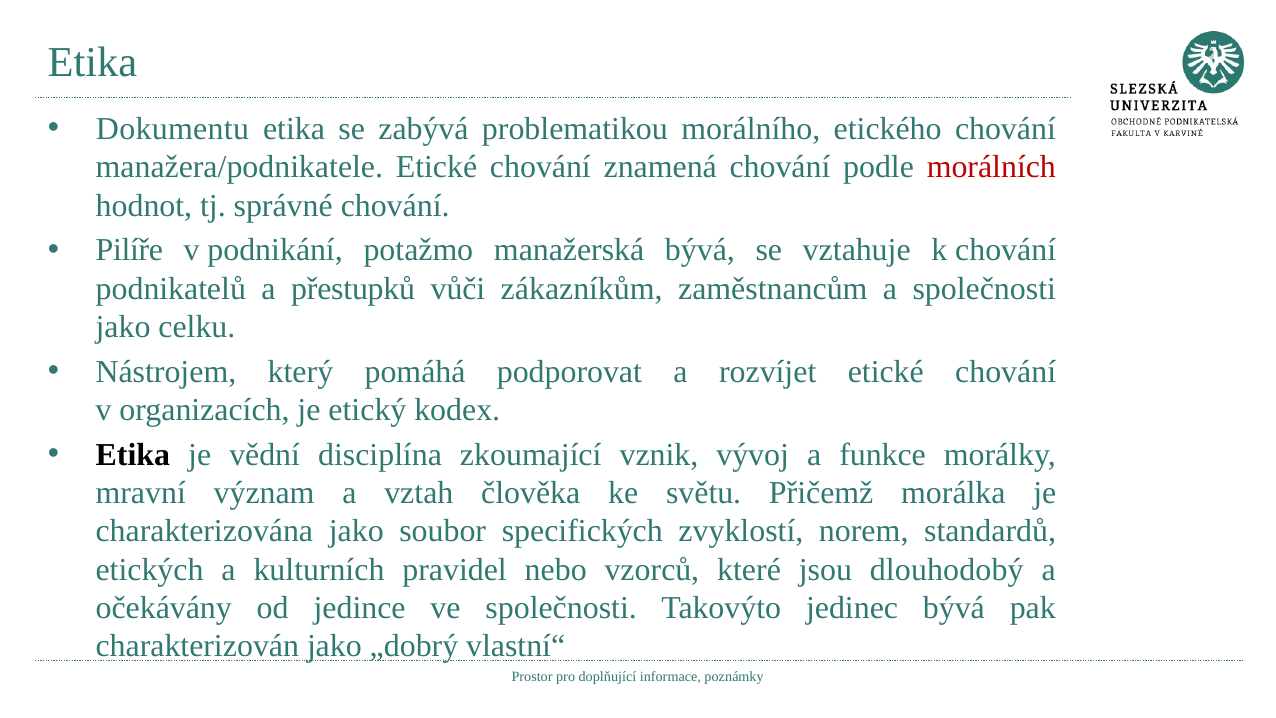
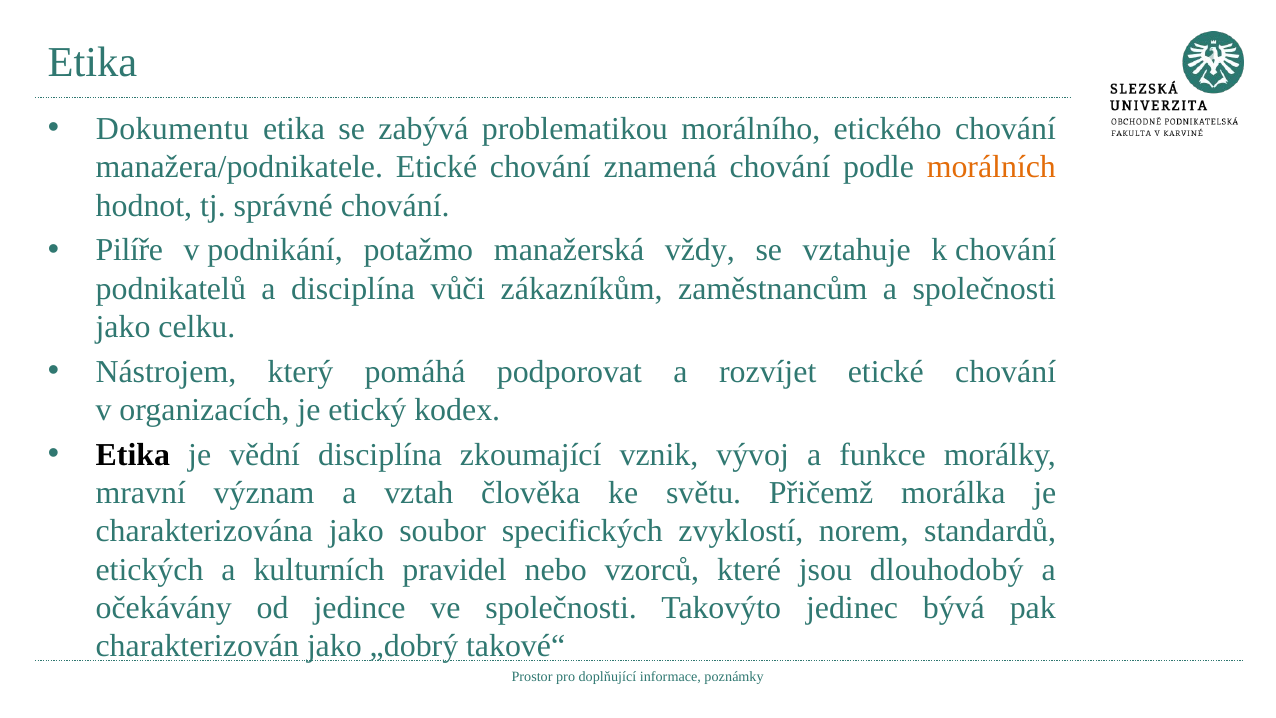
morálních colour: red -> orange
manažerská bývá: bývá -> vždy
a přestupků: přestupků -> disciplína
vlastní“: vlastní“ -> takové“
